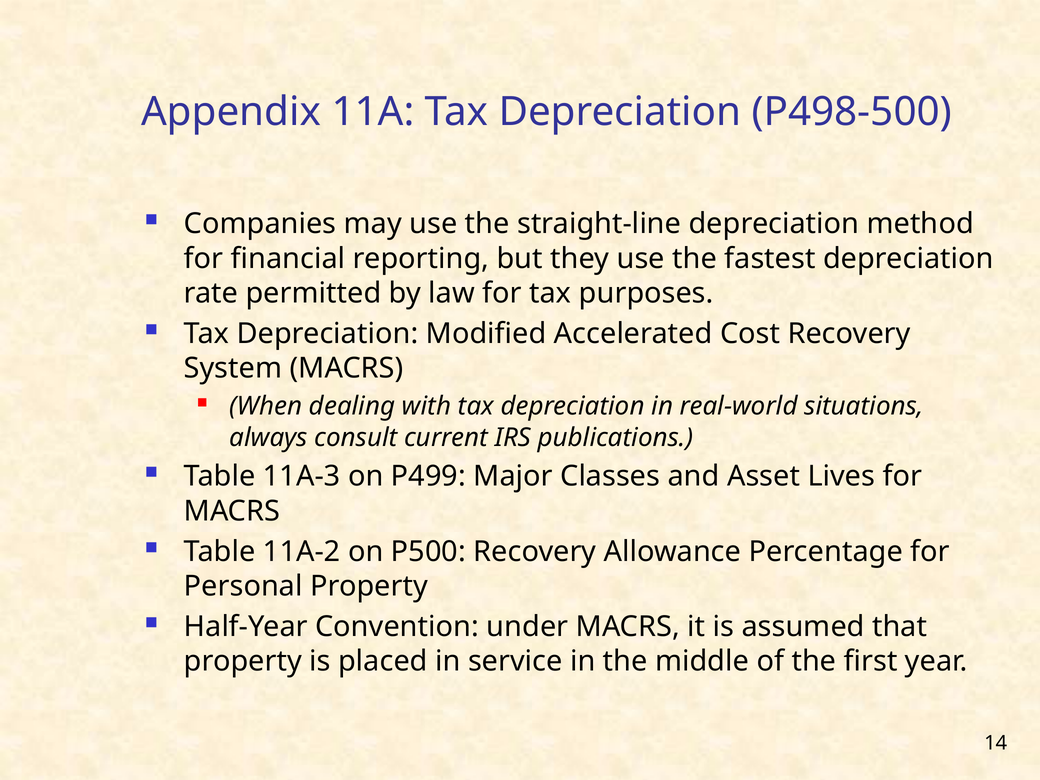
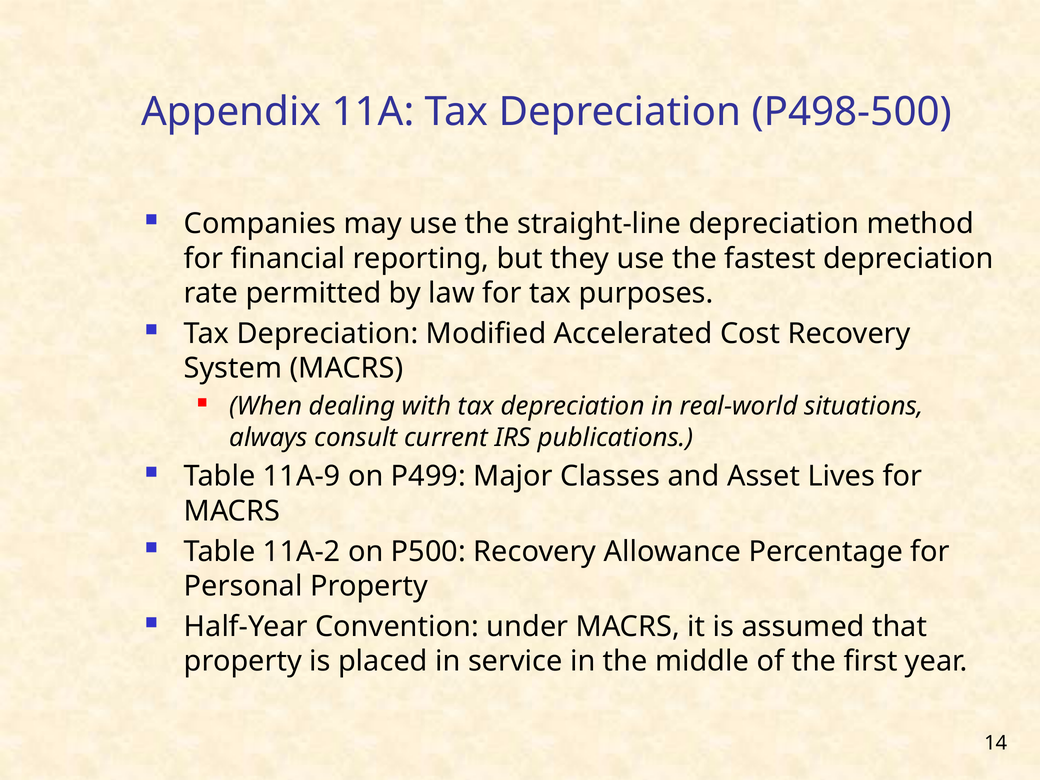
11A-3: 11A-3 -> 11A-9
